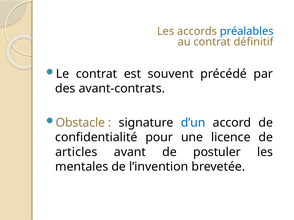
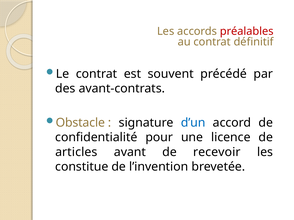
préalables colour: blue -> red
postuler: postuler -> recevoir
mentales: mentales -> constitue
